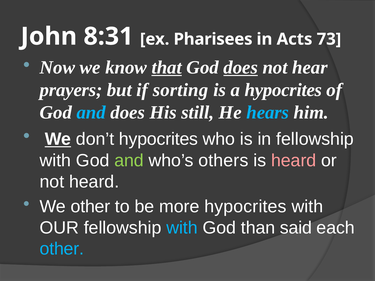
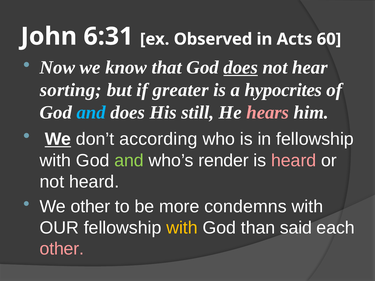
8:31: 8:31 -> 6:31
Pharisees: Pharisees -> Observed
73: 73 -> 60
that underline: present -> none
prayers: prayers -> sorting
sorting: sorting -> greater
hears colour: light blue -> pink
don’t hypocrites: hypocrites -> according
others: others -> render
more hypocrites: hypocrites -> condemns
with at (182, 228) colour: light blue -> yellow
other at (62, 249) colour: light blue -> pink
